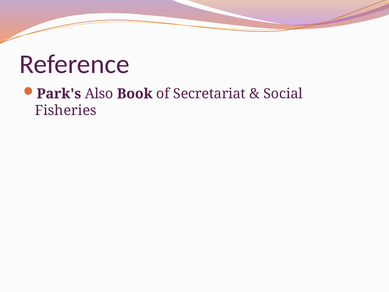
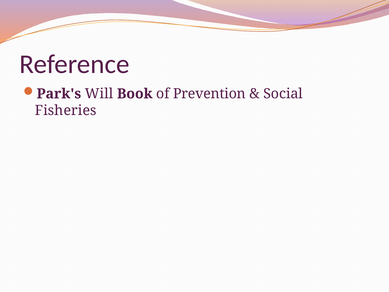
Also: Also -> Will
Secretariat: Secretariat -> Prevention
